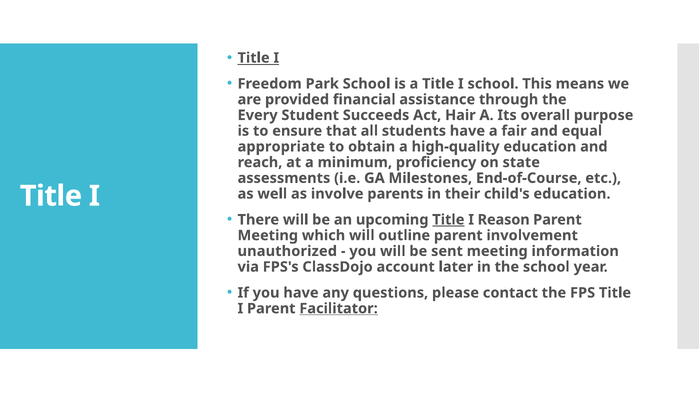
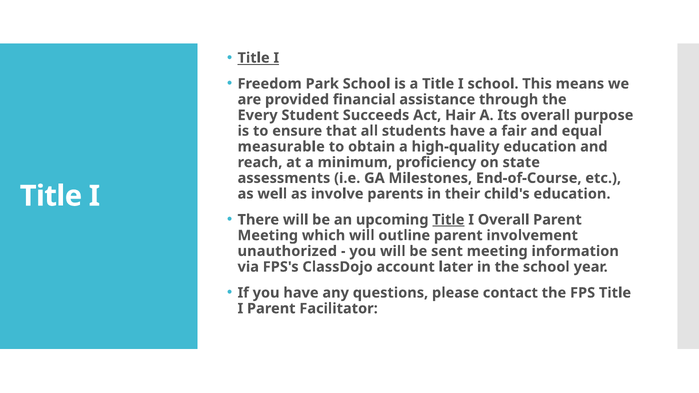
appropriate: appropriate -> measurable
I Reason: Reason -> Overall
Facilitator underline: present -> none
